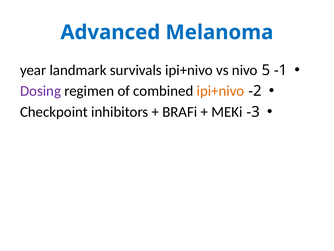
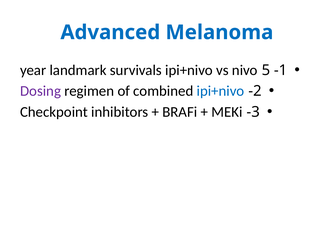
ipi+nivo at (220, 91) colour: orange -> blue
